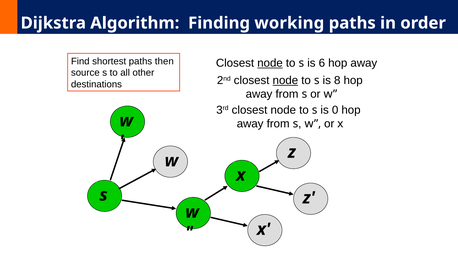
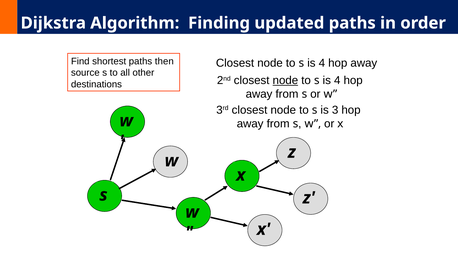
working: working -> updated
node at (270, 63) underline: present -> none
6 at (322, 63): 6 -> 4
8 at (337, 81): 8 -> 4
0: 0 -> 3
